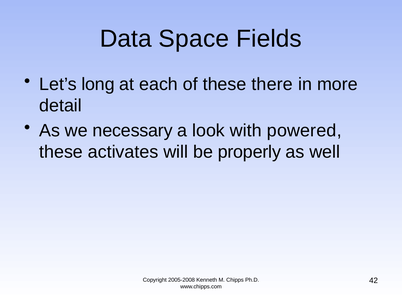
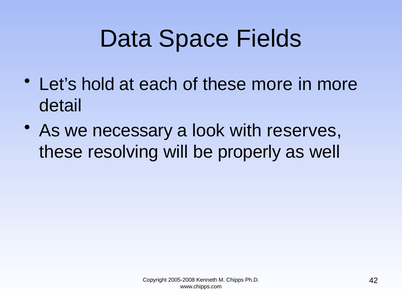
long: long -> hold
these there: there -> more
powered: powered -> reserves
activates: activates -> resolving
